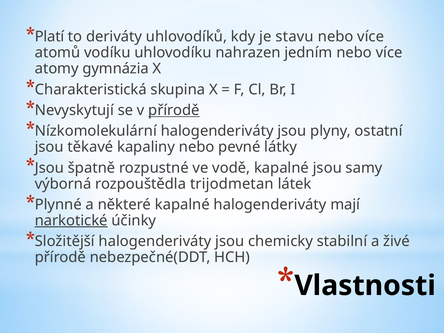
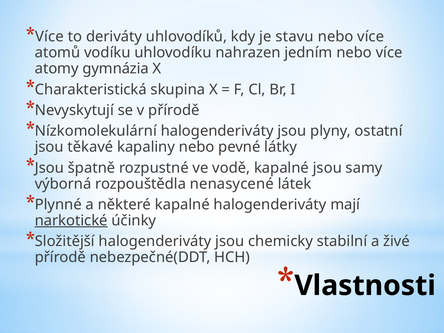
Platí at (50, 37): Platí -> Více
přírodě at (174, 110) underline: present -> none
trijodmetan: trijodmetan -> nenasycené
